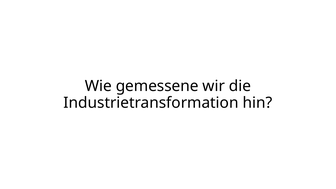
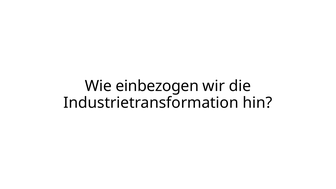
gemessene: gemessene -> einbezogen
